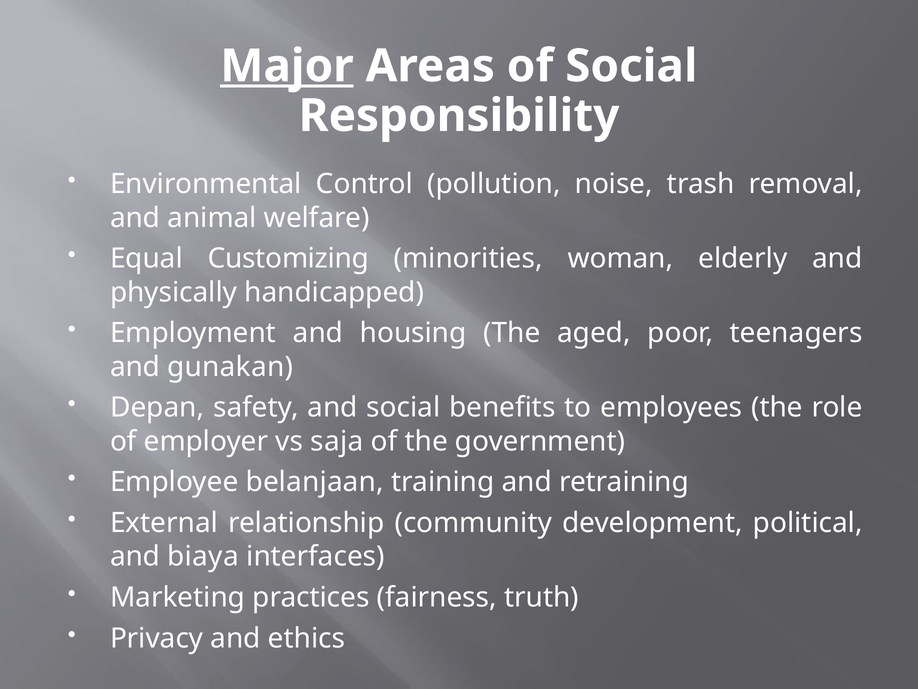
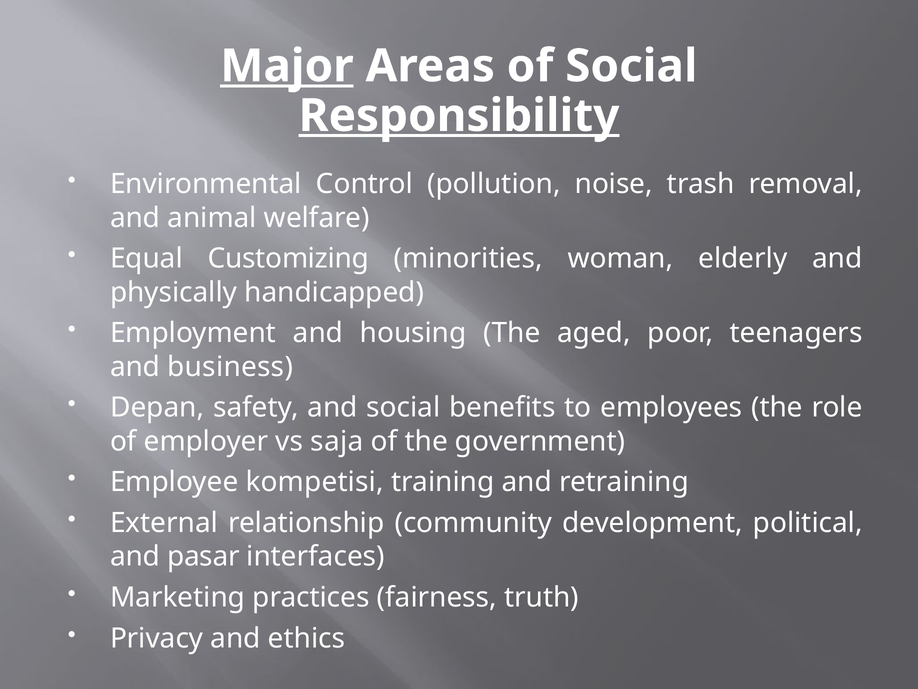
Responsibility underline: none -> present
gunakan: gunakan -> business
belanjaan: belanjaan -> kompetisi
biaya: biaya -> pasar
